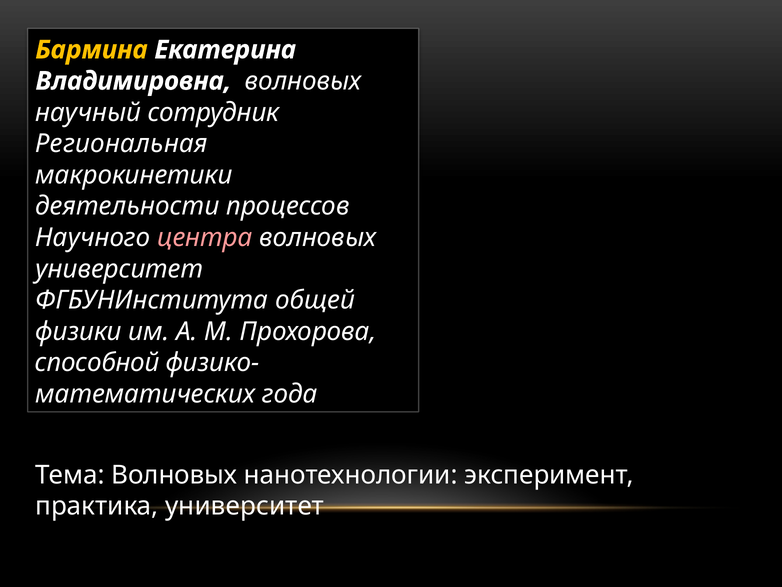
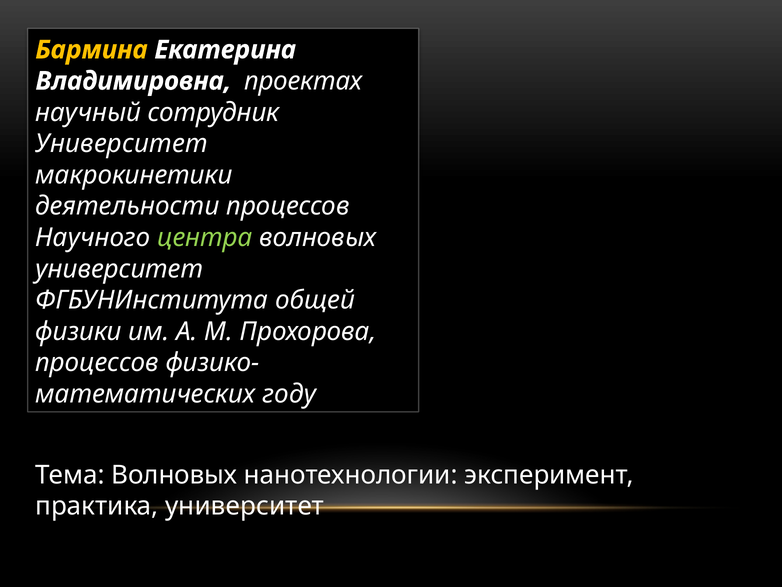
Владимировна волновых: волновых -> проектах
Региональная at (121, 144): Региональная -> Университет
центра colour: pink -> light green
способной at (97, 363): способной -> процессов
года: года -> году
